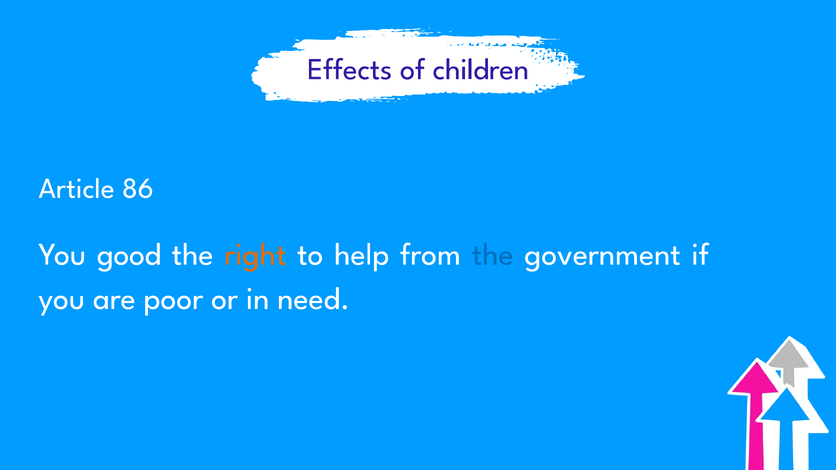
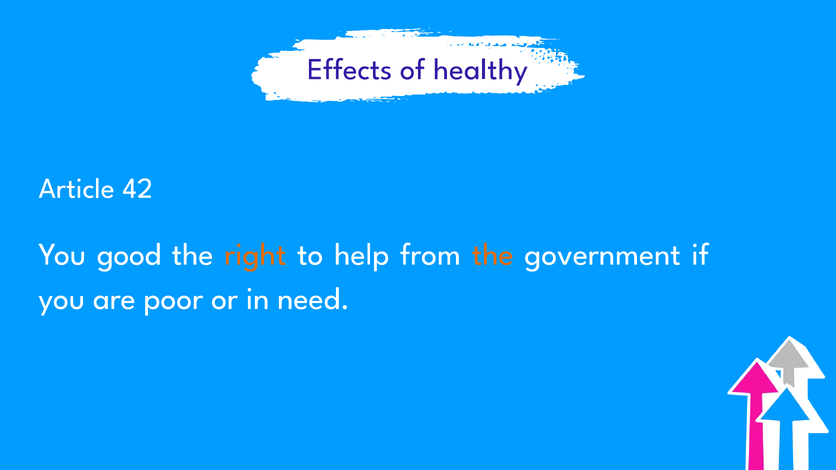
children: children -> healthy
86: 86 -> 42
the at (493, 254) colour: blue -> orange
